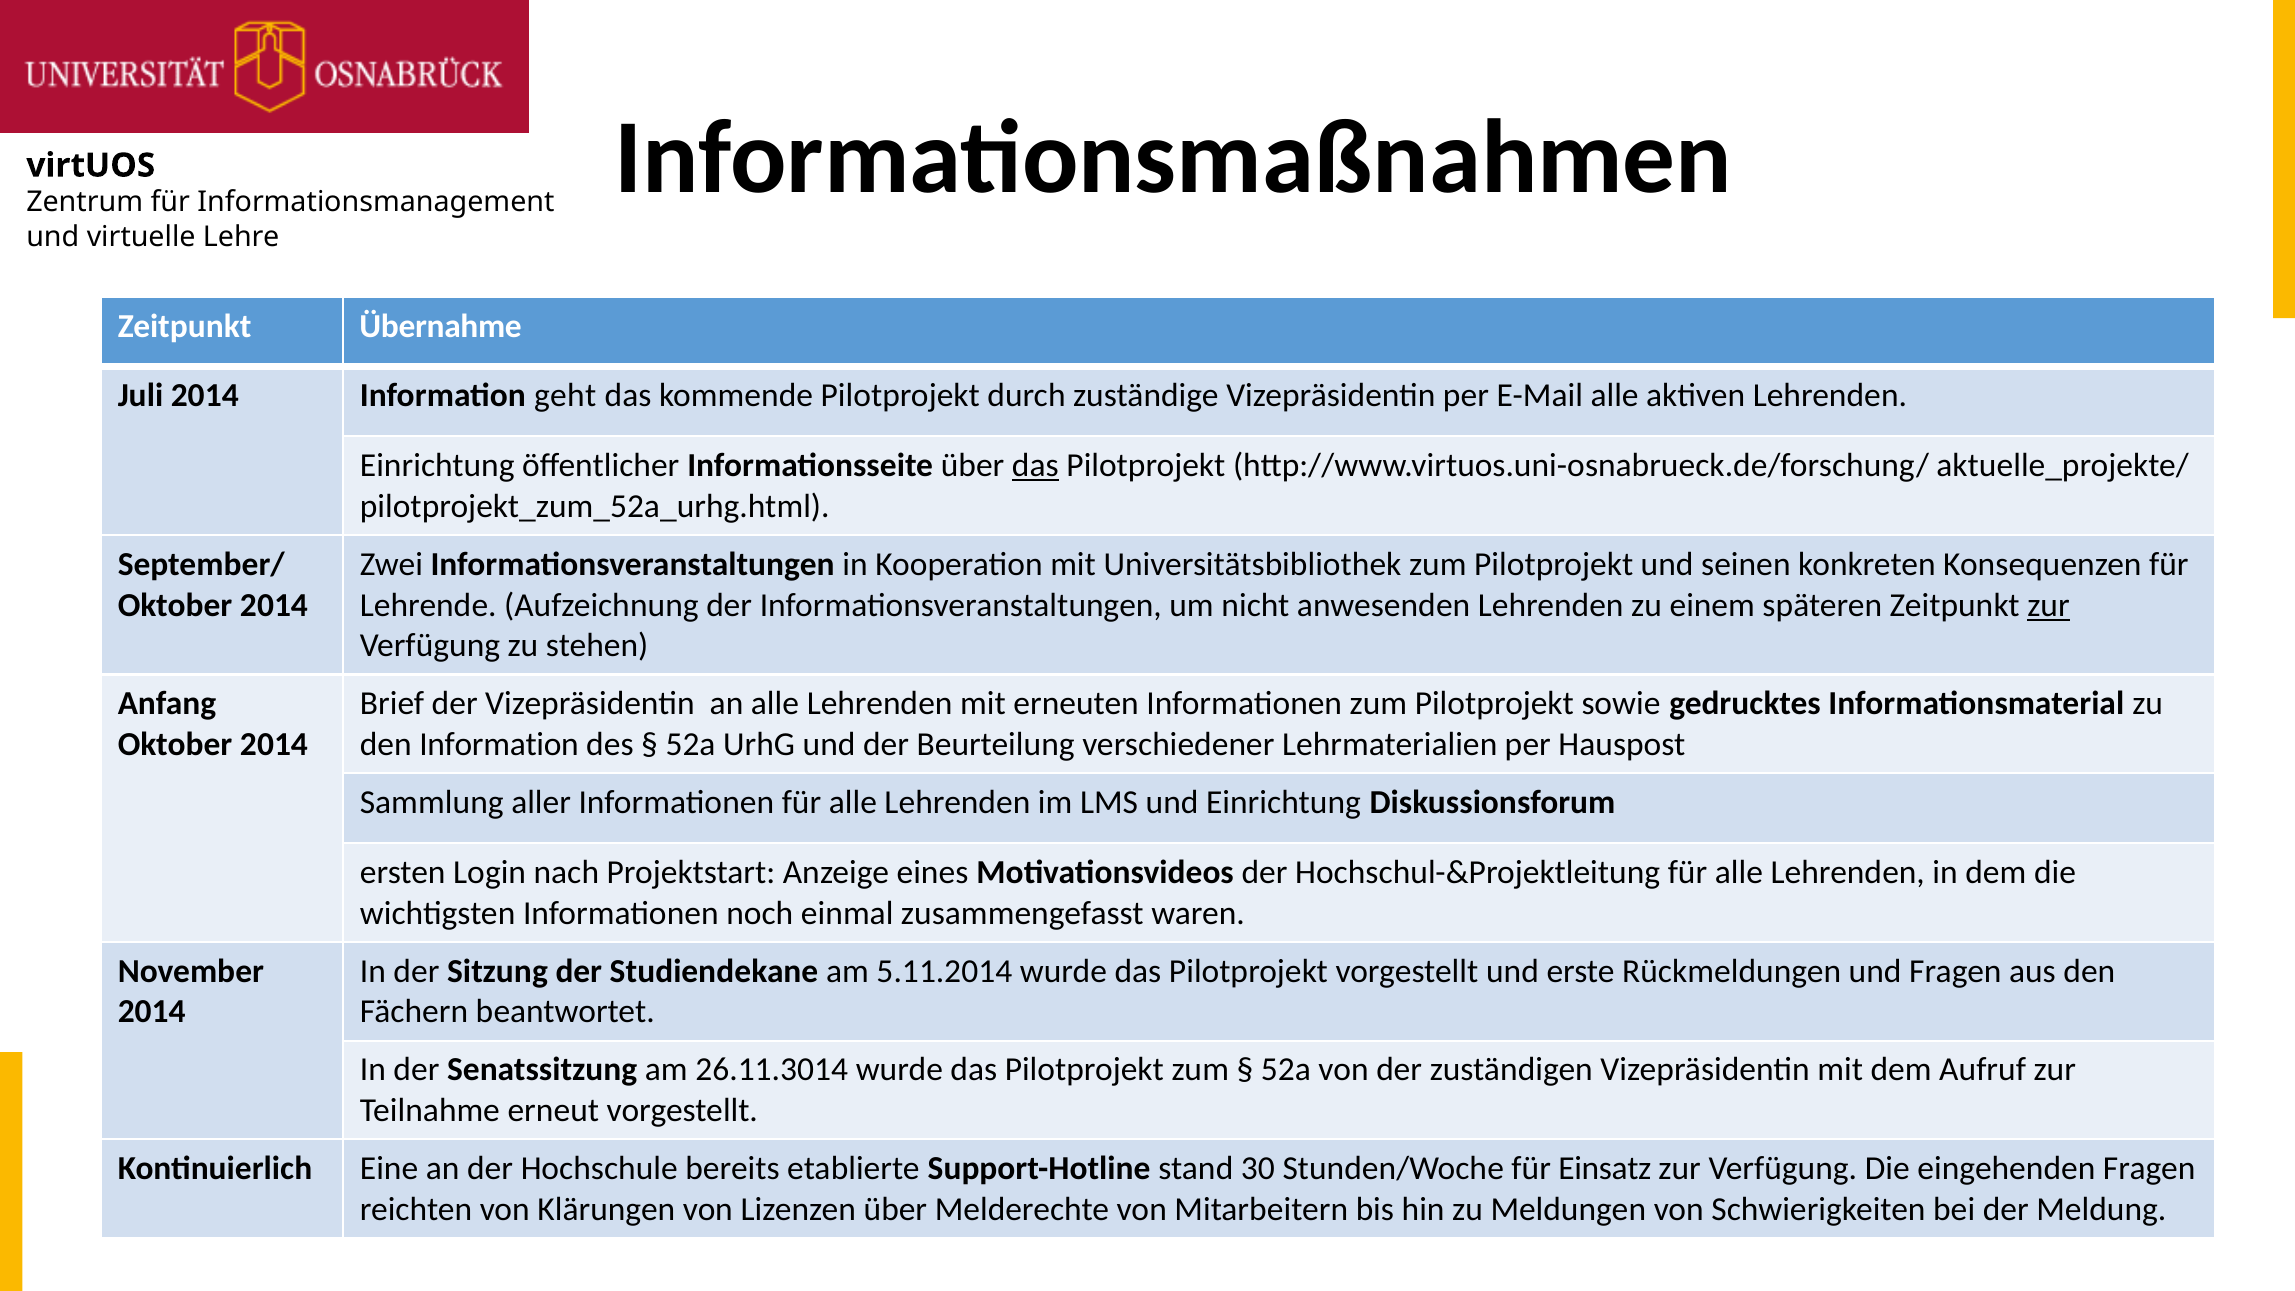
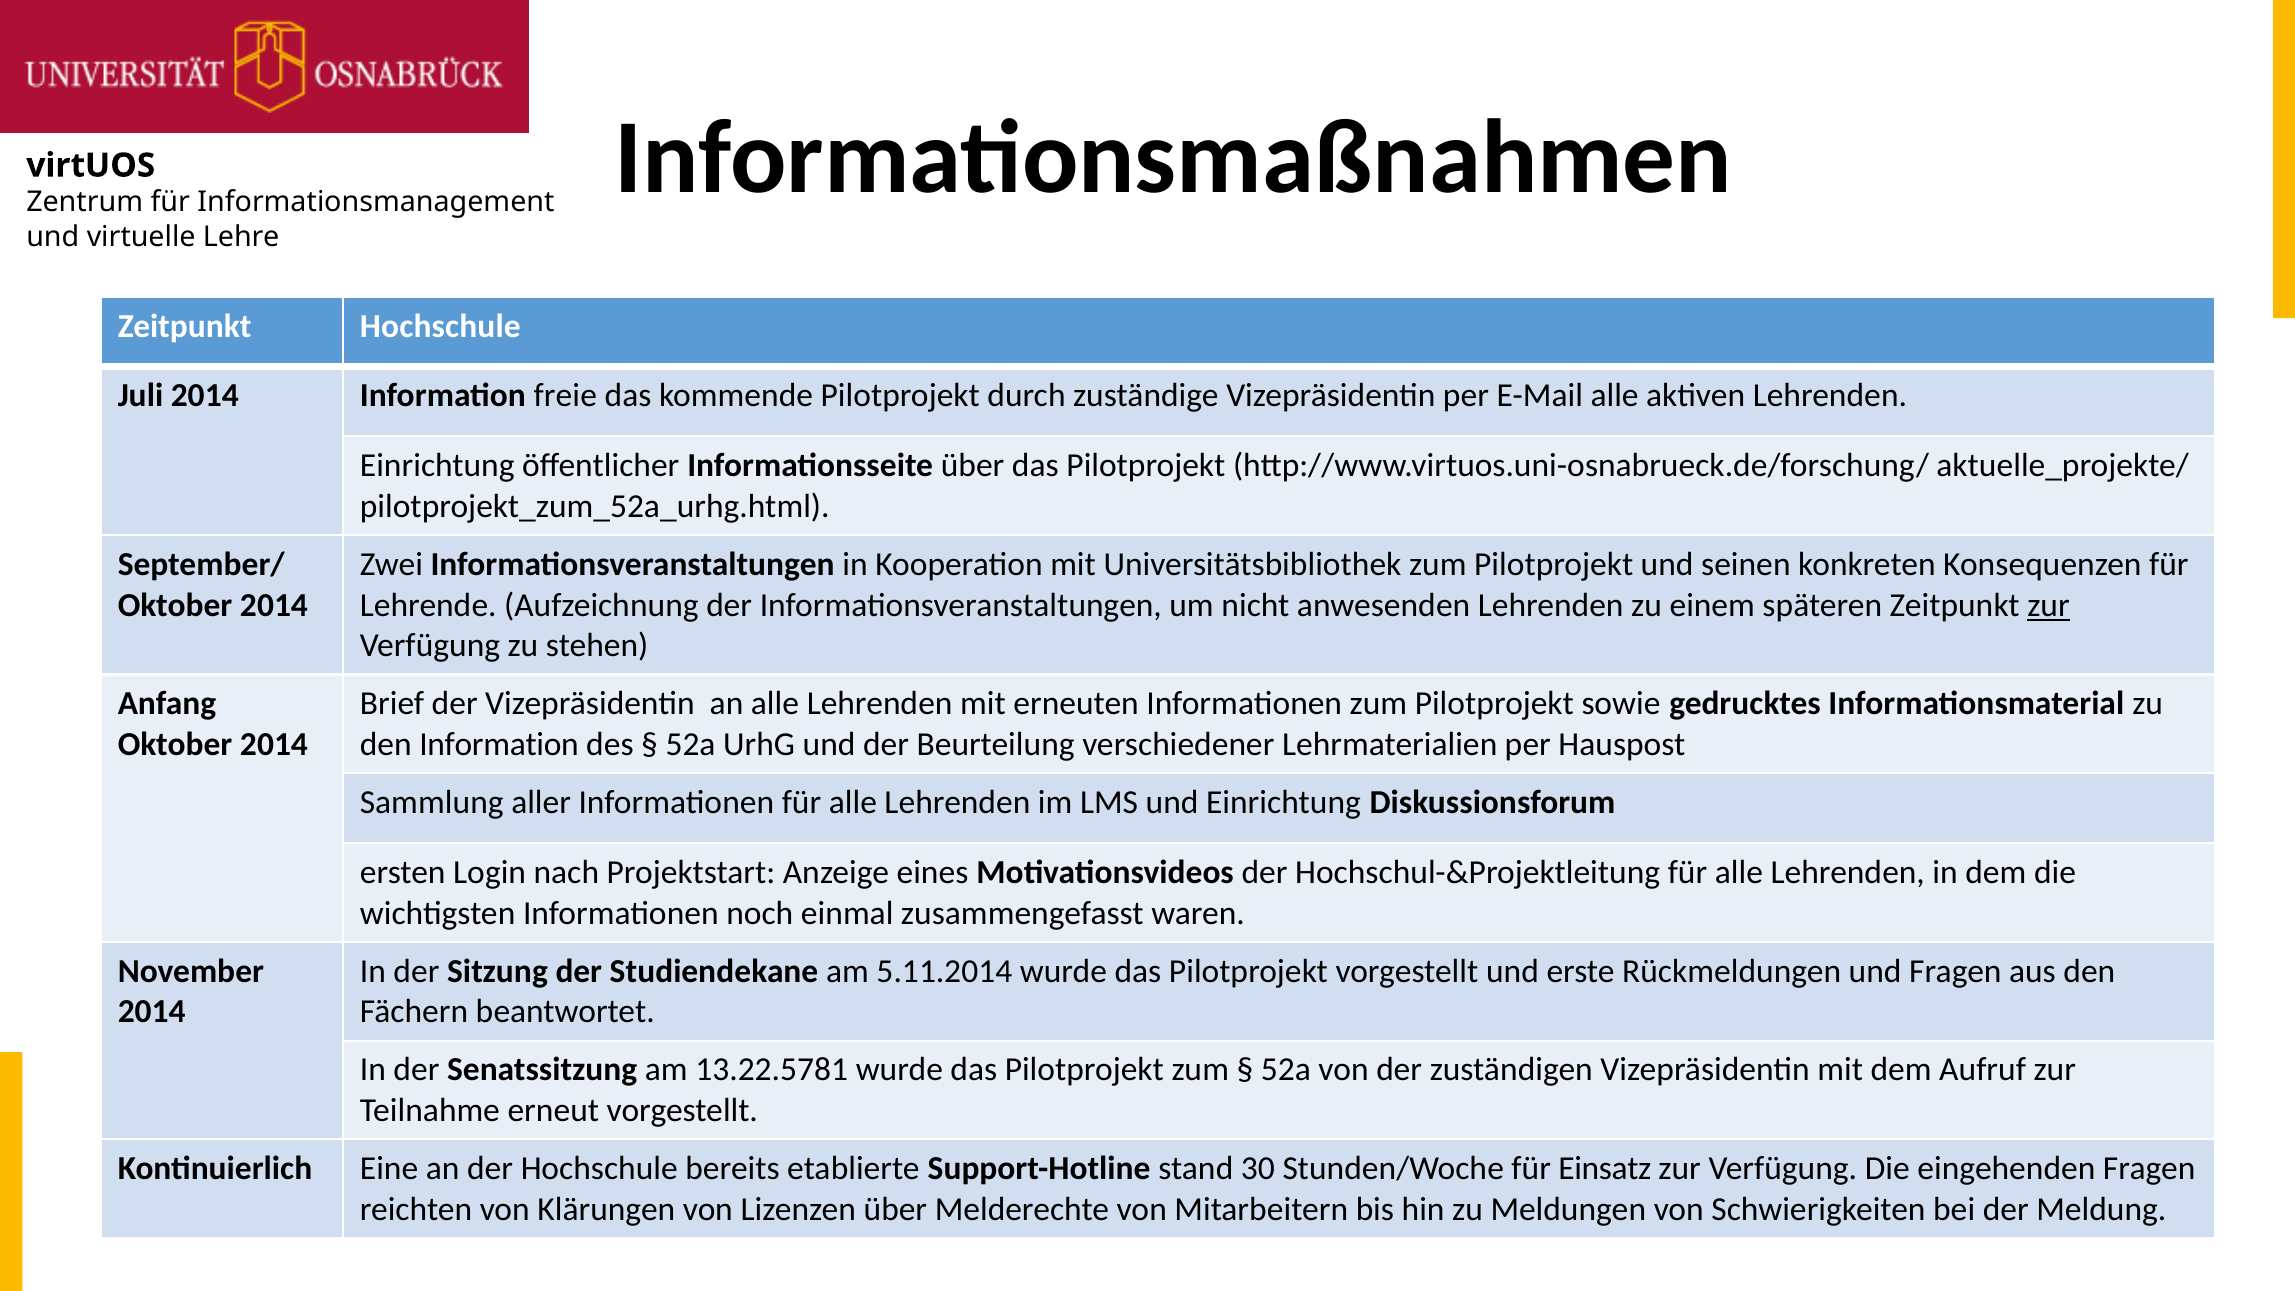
Zeitpunkt Übernahme: Übernahme -> Hochschule
geht: geht -> freie
das at (1035, 466) underline: present -> none
26.11.3014: 26.11.3014 -> 13.22.5781
